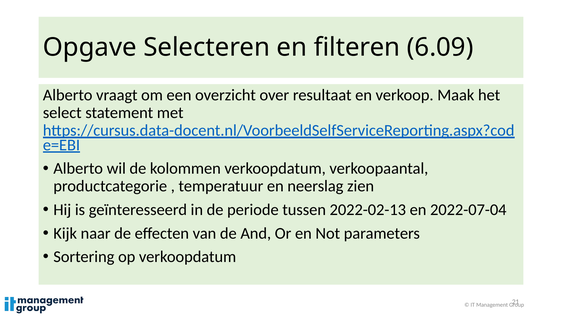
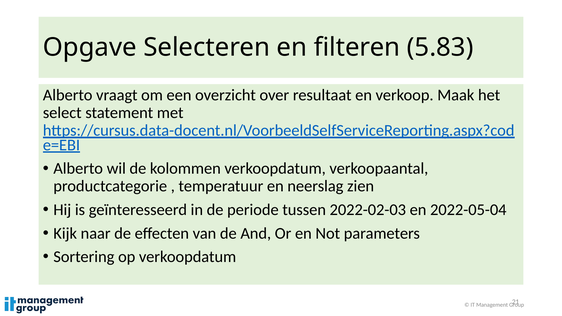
6.09: 6.09 -> 5.83
2022-02-13: 2022-02-13 -> 2022-02-03
2022-07-04: 2022-07-04 -> 2022-05-04
